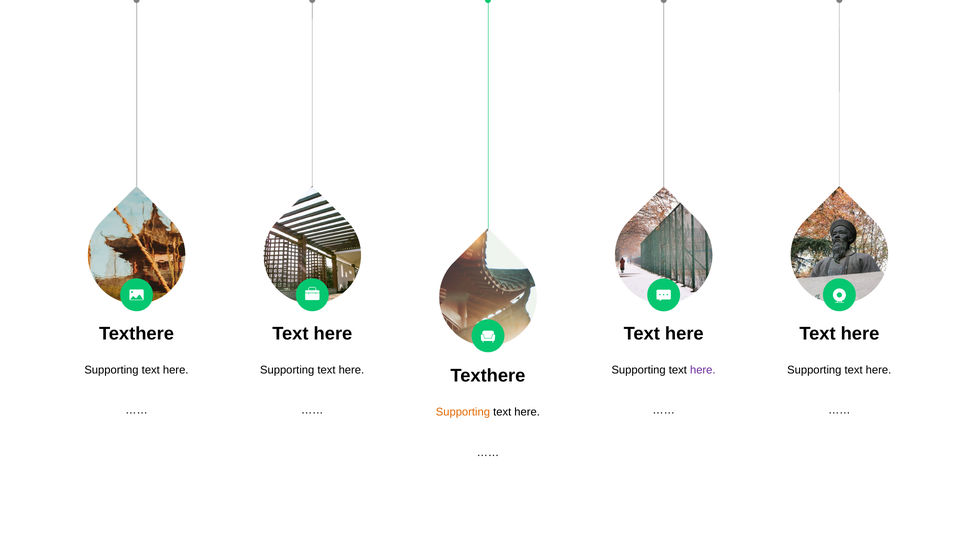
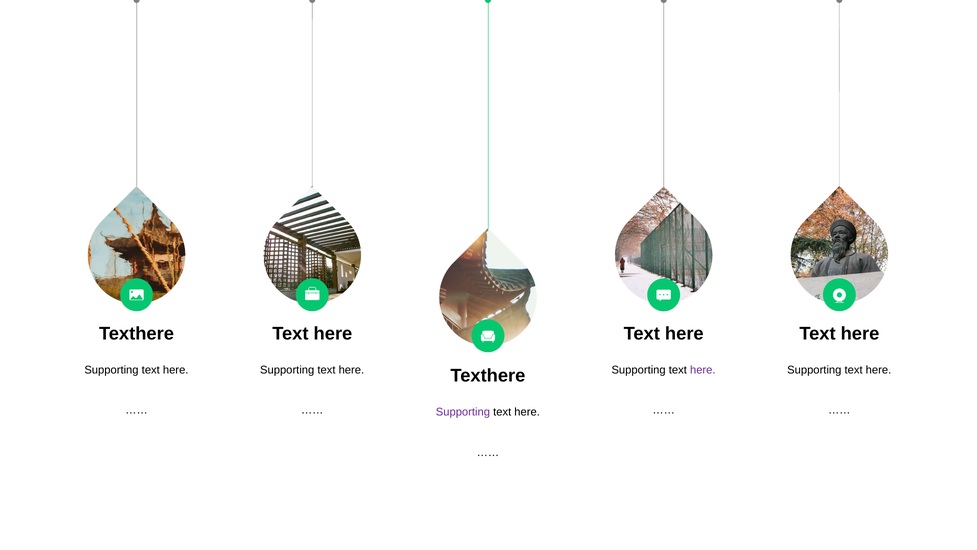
Supporting at (463, 412) colour: orange -> purple
